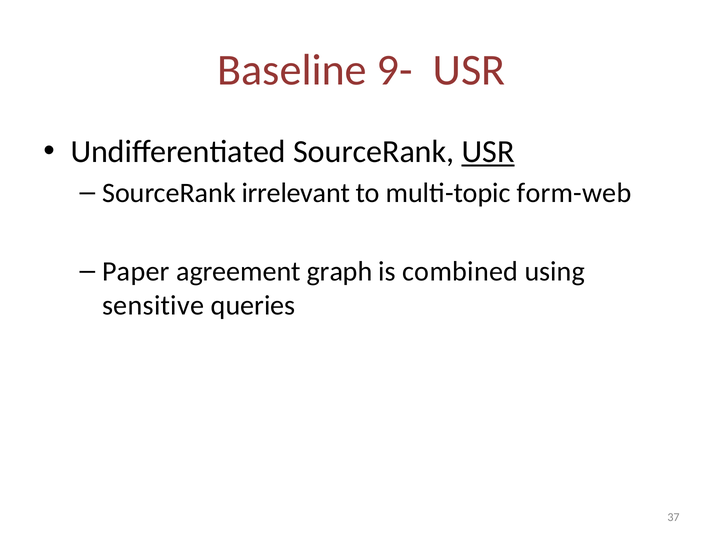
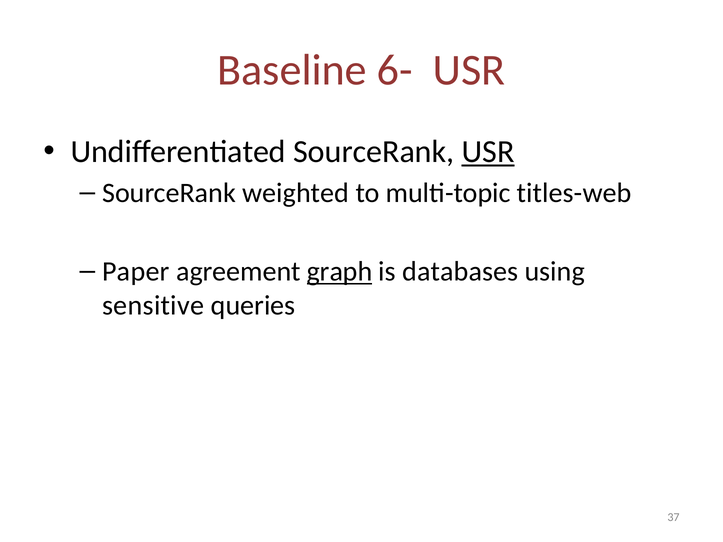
9-: 9- -> 6-
irrelevant: irrelevant -> weighted
form-web: form-web -> titles-web
graph underline: none -> present
combined: combined -> databases
